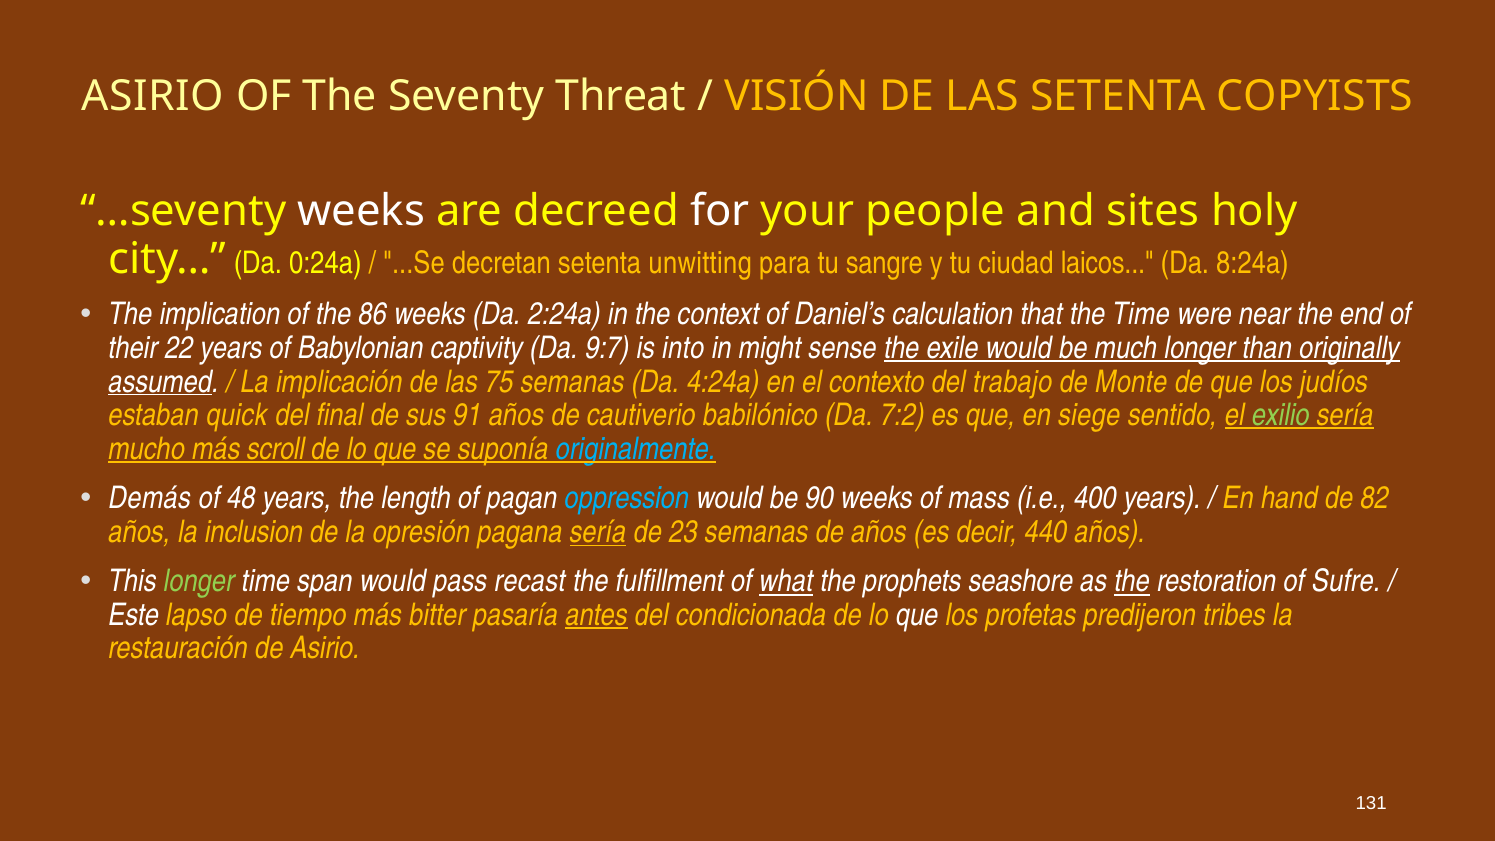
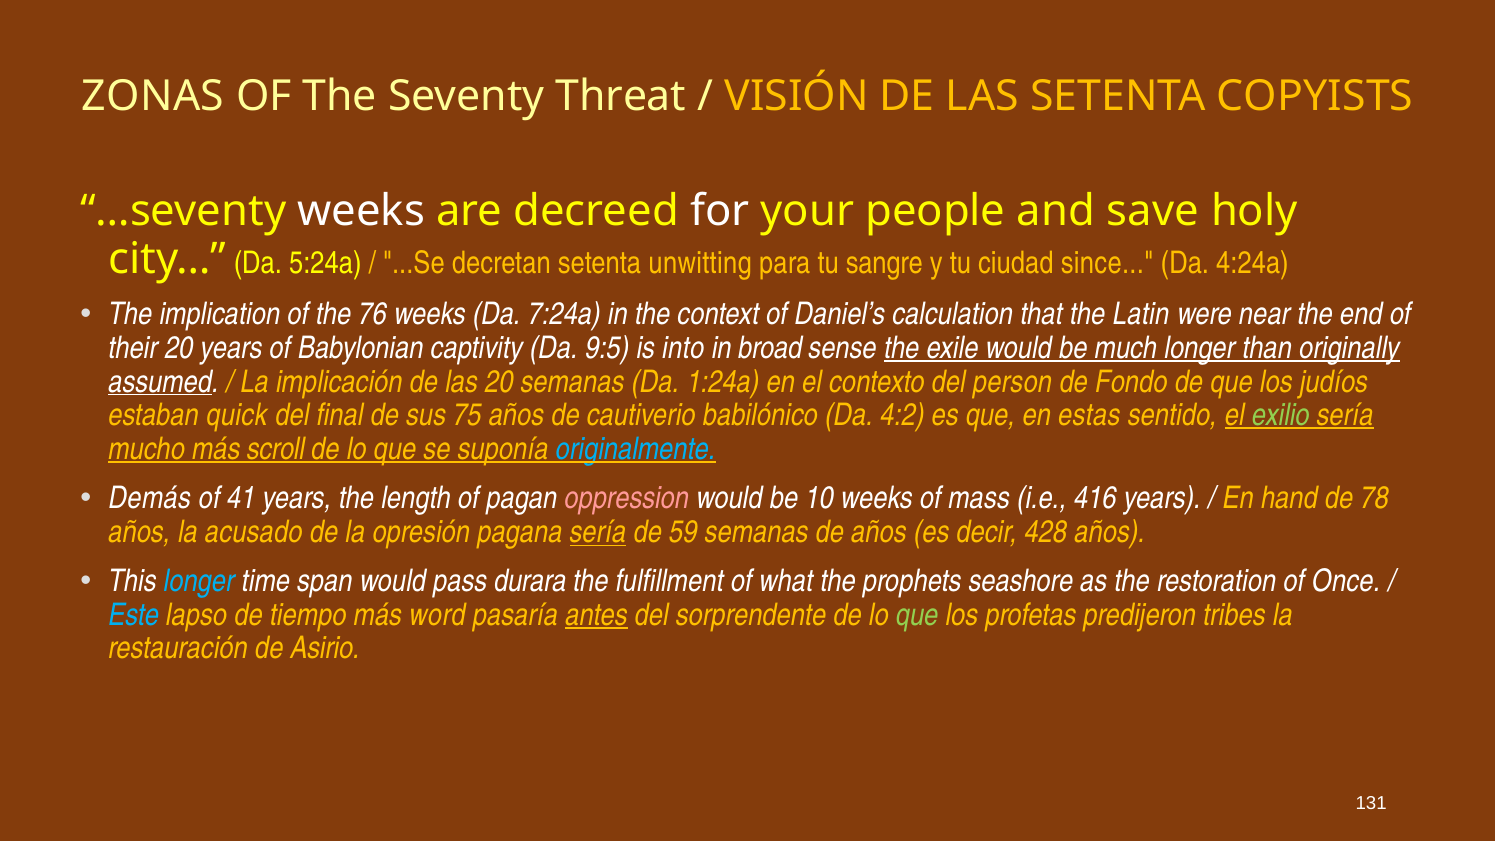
ASIRIO at (153, 97): ASIRIO -> ZONAS
sites: sites -> save
0:24a: 0:24a -> 5:24a
laicos: laicos -> since
8:24a: 8:24a -> 4:24a
86: 86 -> 76
2:24a: 2:24a -> 7:24a
the Time: Time -> Latin
their 22: 22 -> 20
9:7: 9:7 -> 9:5
might: might -> broad
las 75: 75 -> 20
4:24a: 4:24a -> 1:24a
trabajo: trabajo -> person
Monte: Monte -> Fondo
91: 91 -> 75
7:2: 7:2 -> 4:2
siege: siege -> estas
48: 48 -> 41
oppression colour: light blue -> pink
90: 90 -> 10
400: 400 -> 416
82: 82 -> 78
inclusion: inclusion -> acusado
23: 23 -> 59
440: 440 -> 428
longer at (199, 581) colour: light green -> light blue
recast: recast -> durara
what underline: present -> none
the at (1132, 581) underline: present -> none
Sufre: Sufre -> Once
Este colour: white -> light blue
bitter: bitter -> word
condicionada: condicionada -> sorprendente
que at (917, 615) colour: white -> light green
